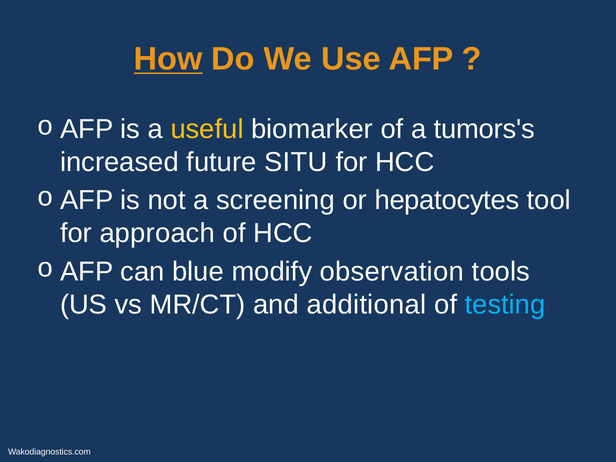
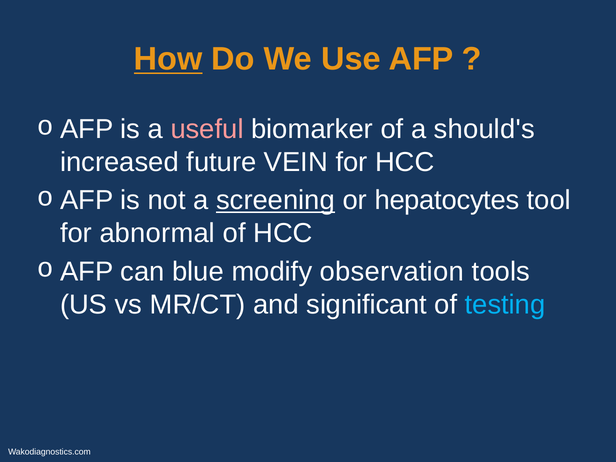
useful colour: yellow -> pink
tumors's: tumors's -> should's
SITU: SITU -> VEIN
screening underline: none -> present
approach: approach -> abnormal
additional: additional -> significant
